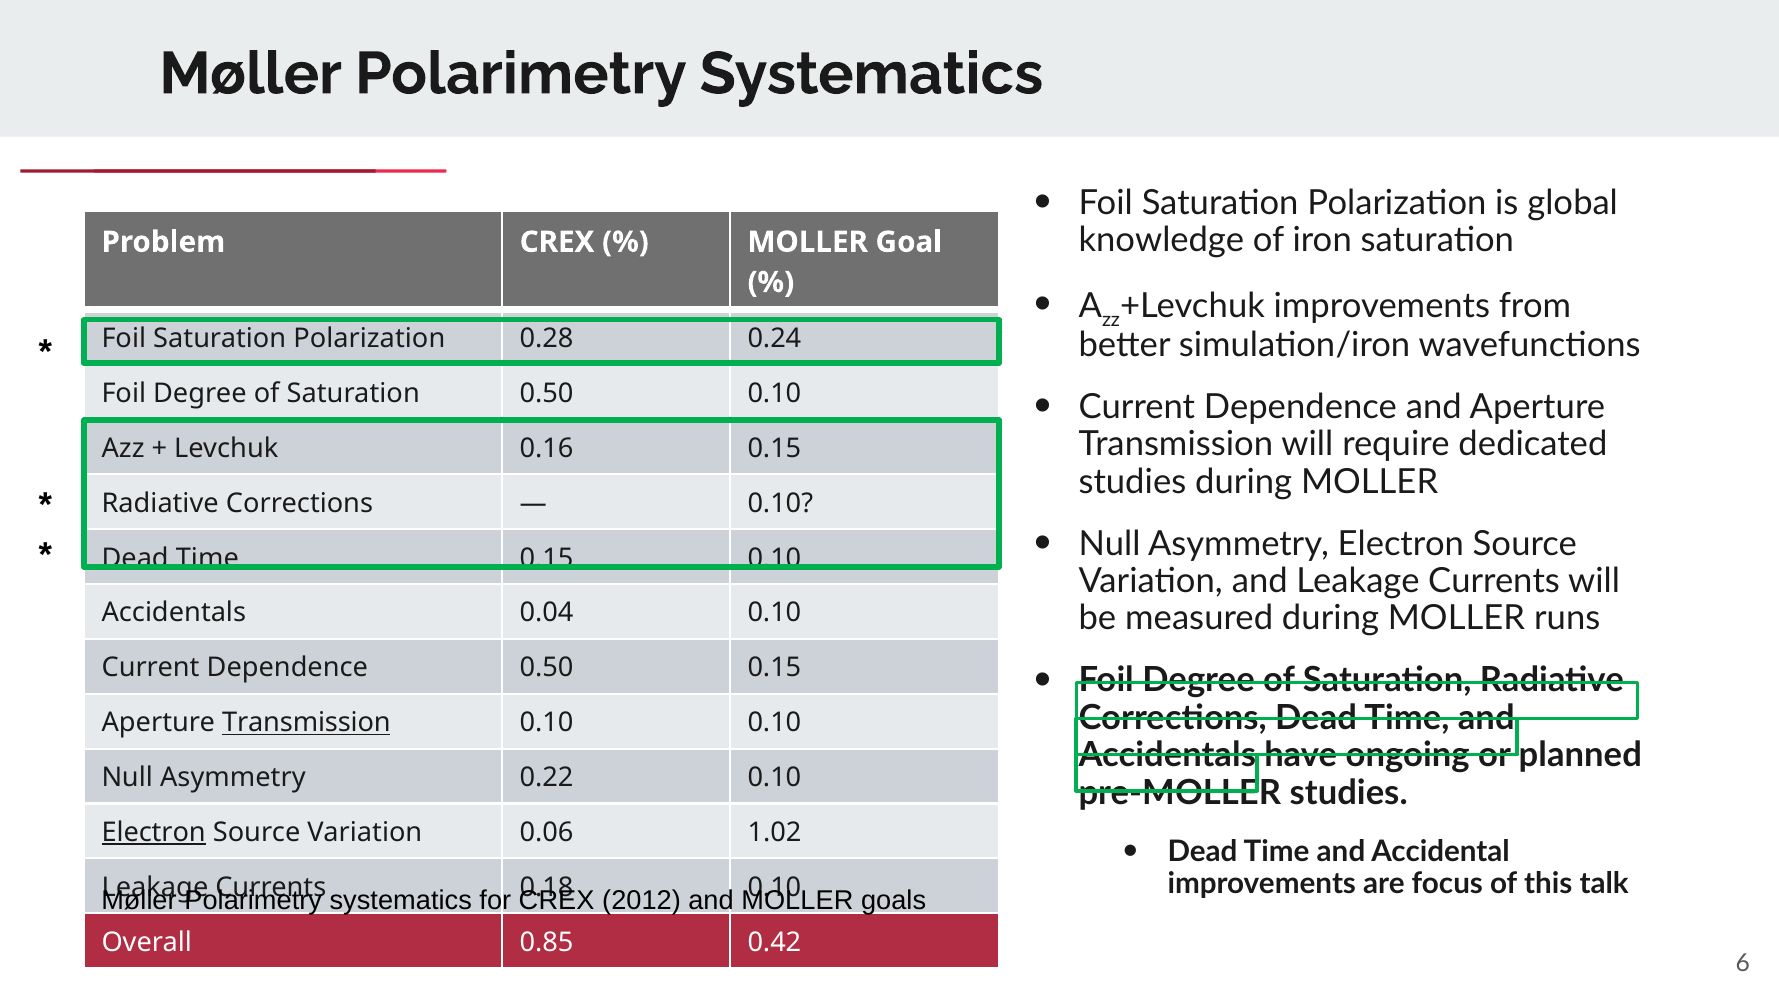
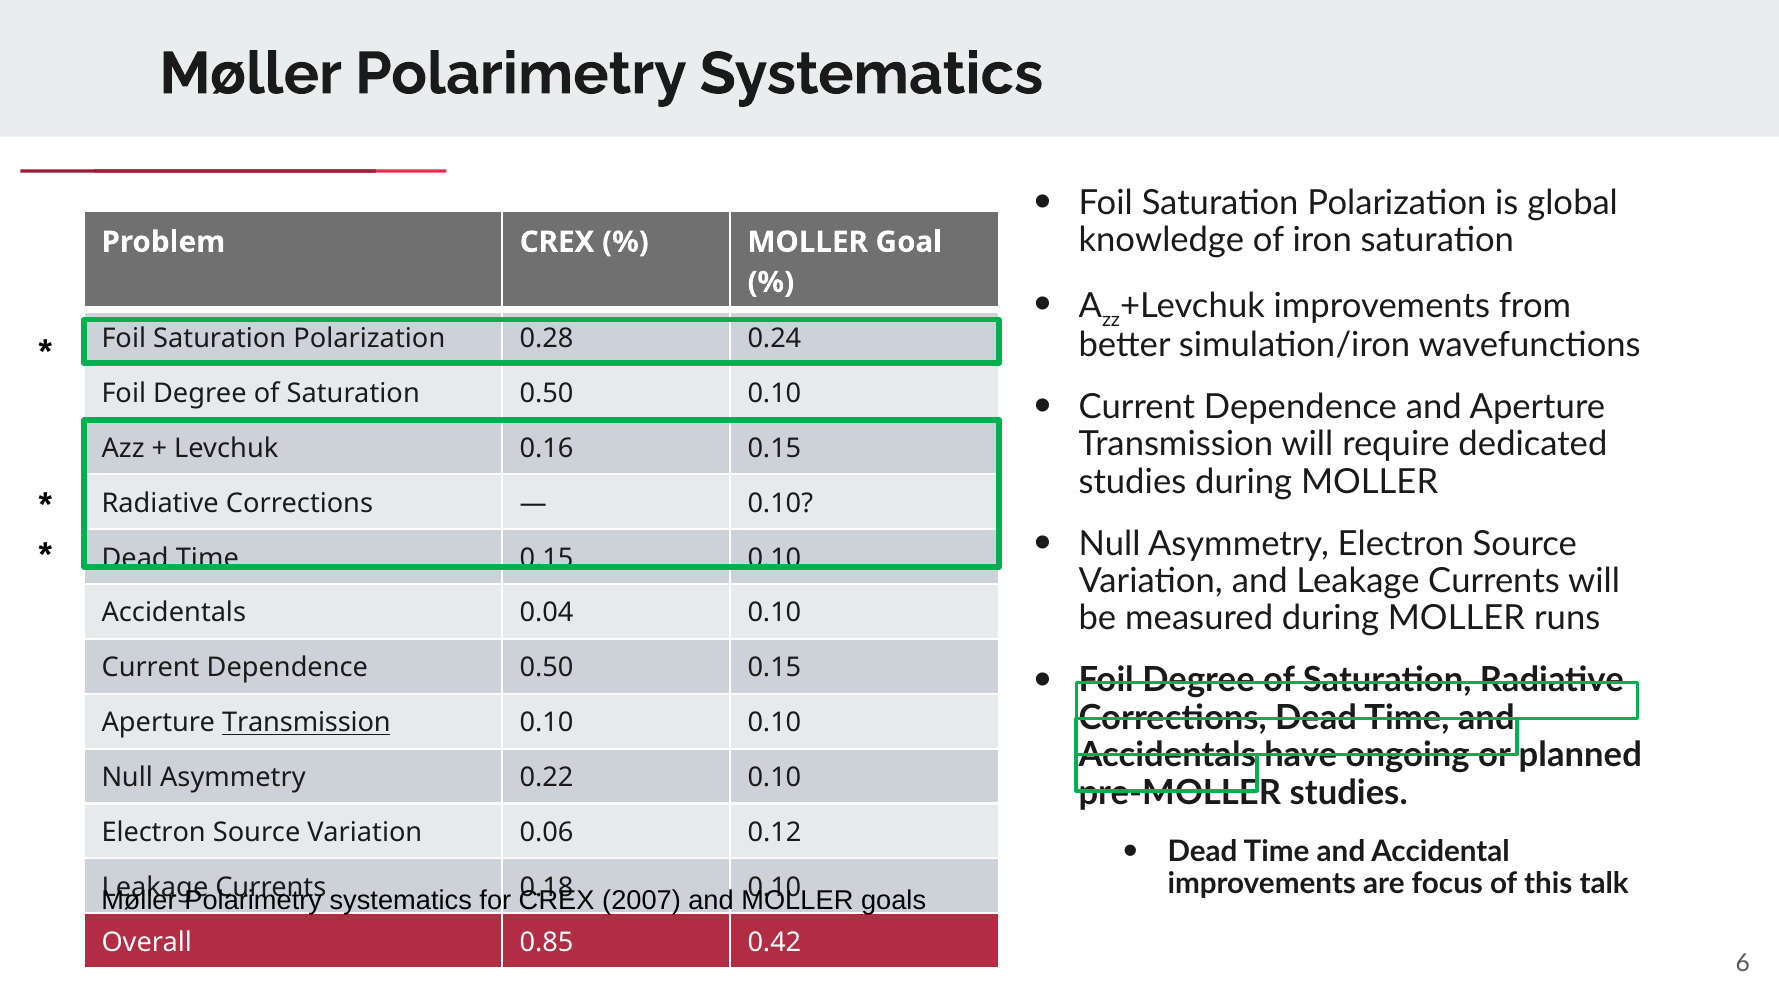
Electron at (154, 833) underline: present -> none
1.02: 1.02 -> 0.12
2012: 2012 -> 2007
